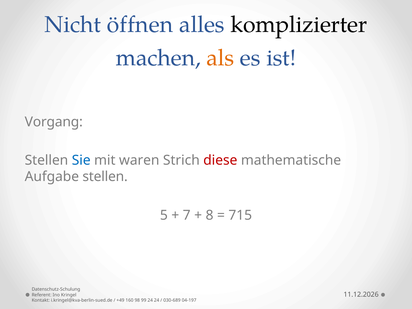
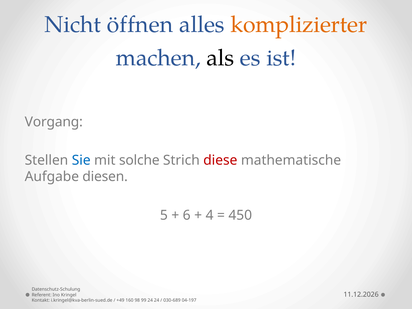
komplizierter colour: black -> orange
als colour: orange -> black
waren: waren -> solche
Aufgabe stellen: stellen -> diesen
7: 7 -> 6
8: 8 -> 4
715: 715 -> 450
